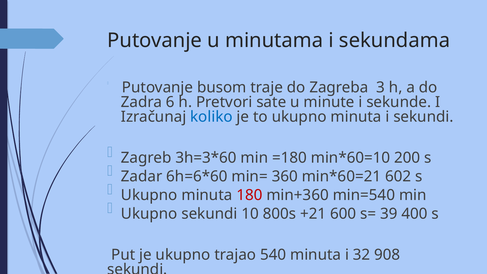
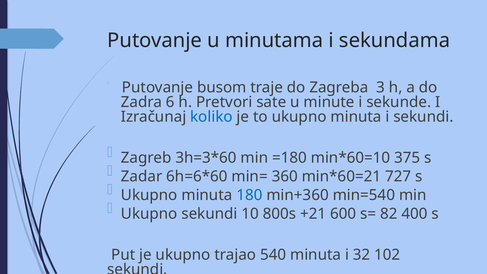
200: 200 -> 375
602: 602 -> 727
180 colour: red -> blue
39: 39 -> 82
908: 908 -> 102
